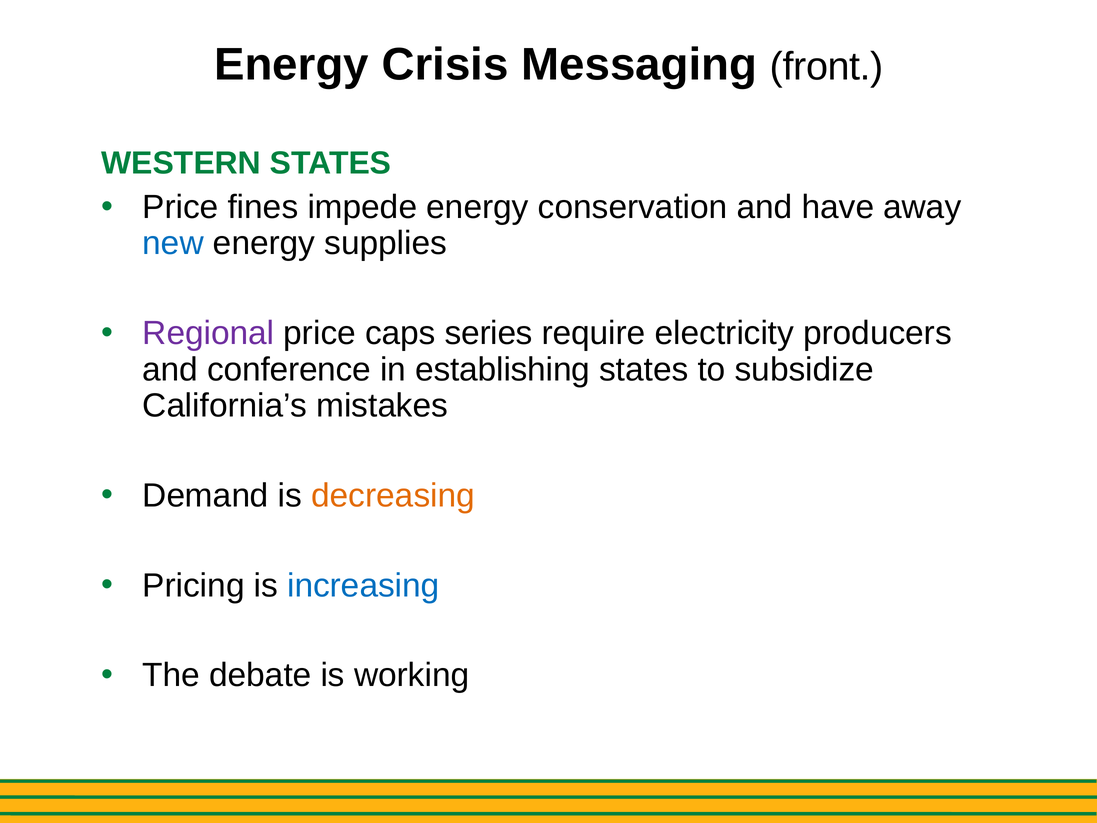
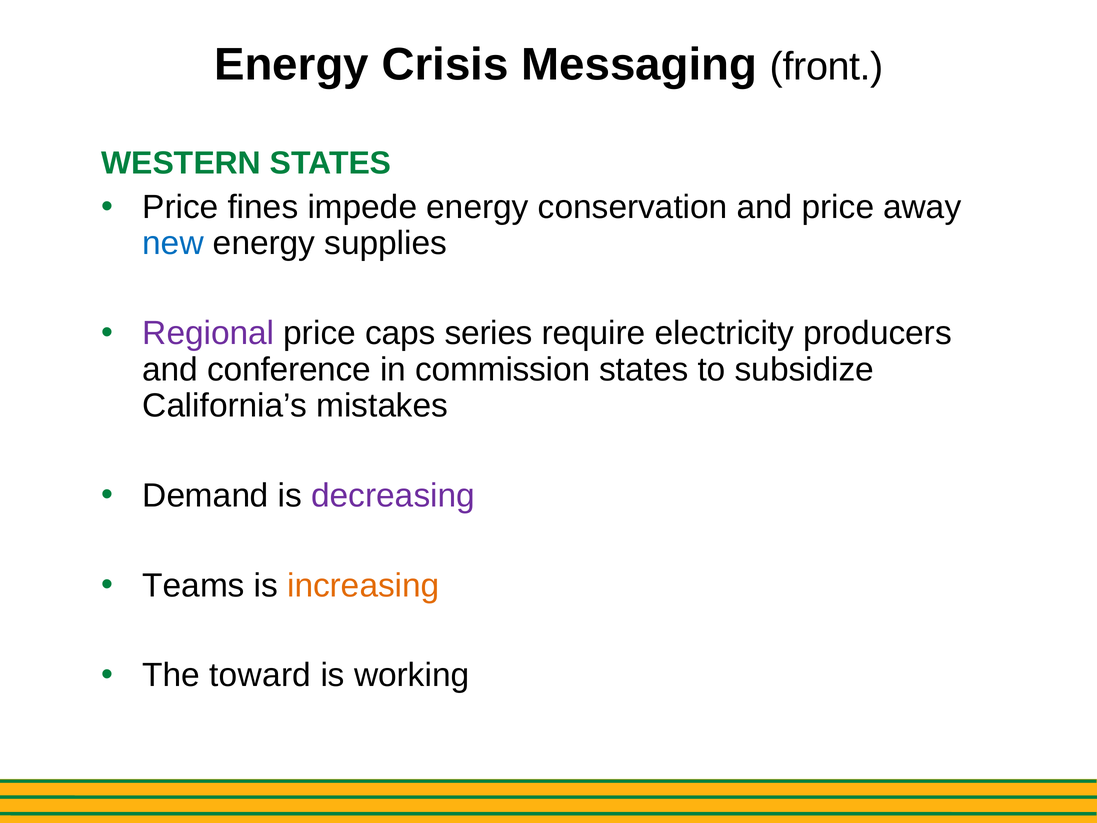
and have: have -> price
establishing: establishing -> commission
decreasing colour: orange -> purple
Pricing: Pricing -> Teams
increasing colour: blue -> orange
debate: debate -> toward
